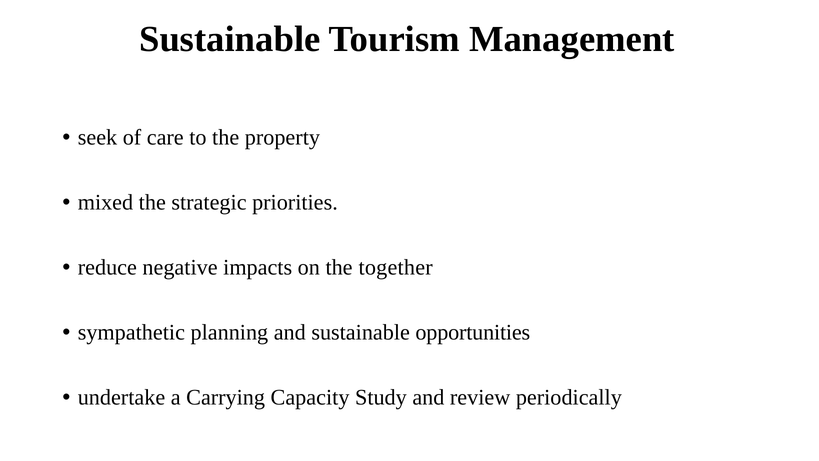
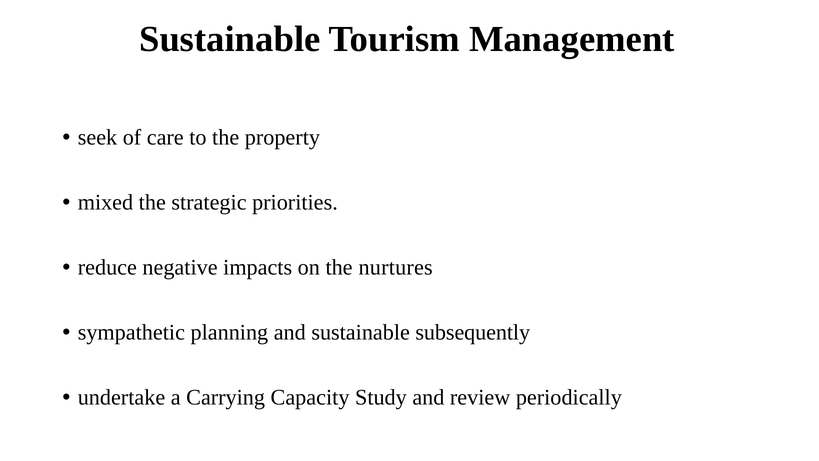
together: together -> nurtures
opportunities: opportunities -> subsequently
